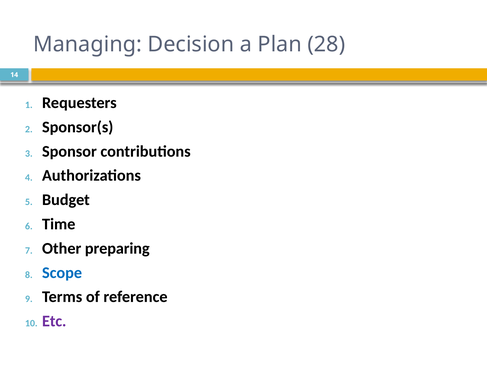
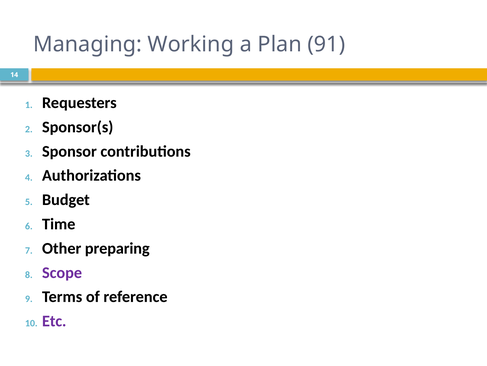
Decision: Decision -> Working
28: 28 -> 91
Scope colour: blue -> purple
